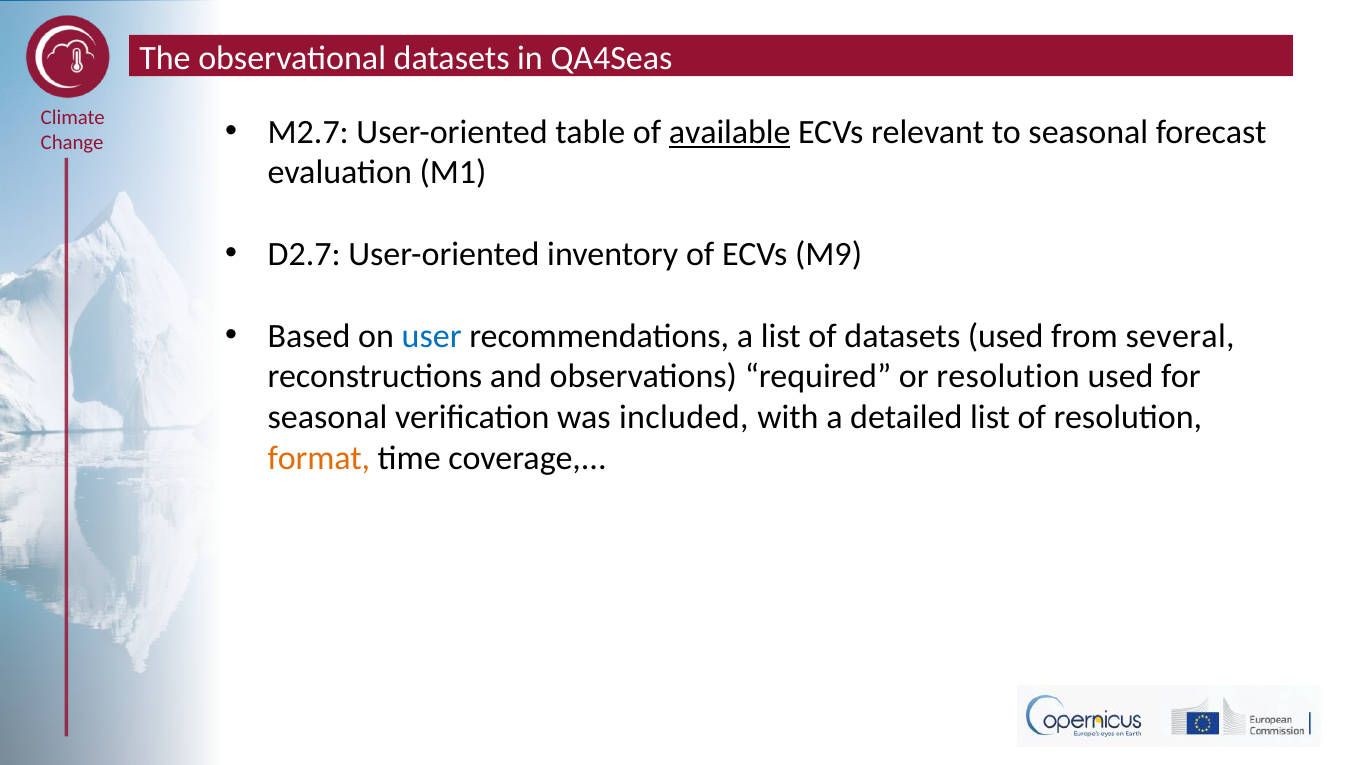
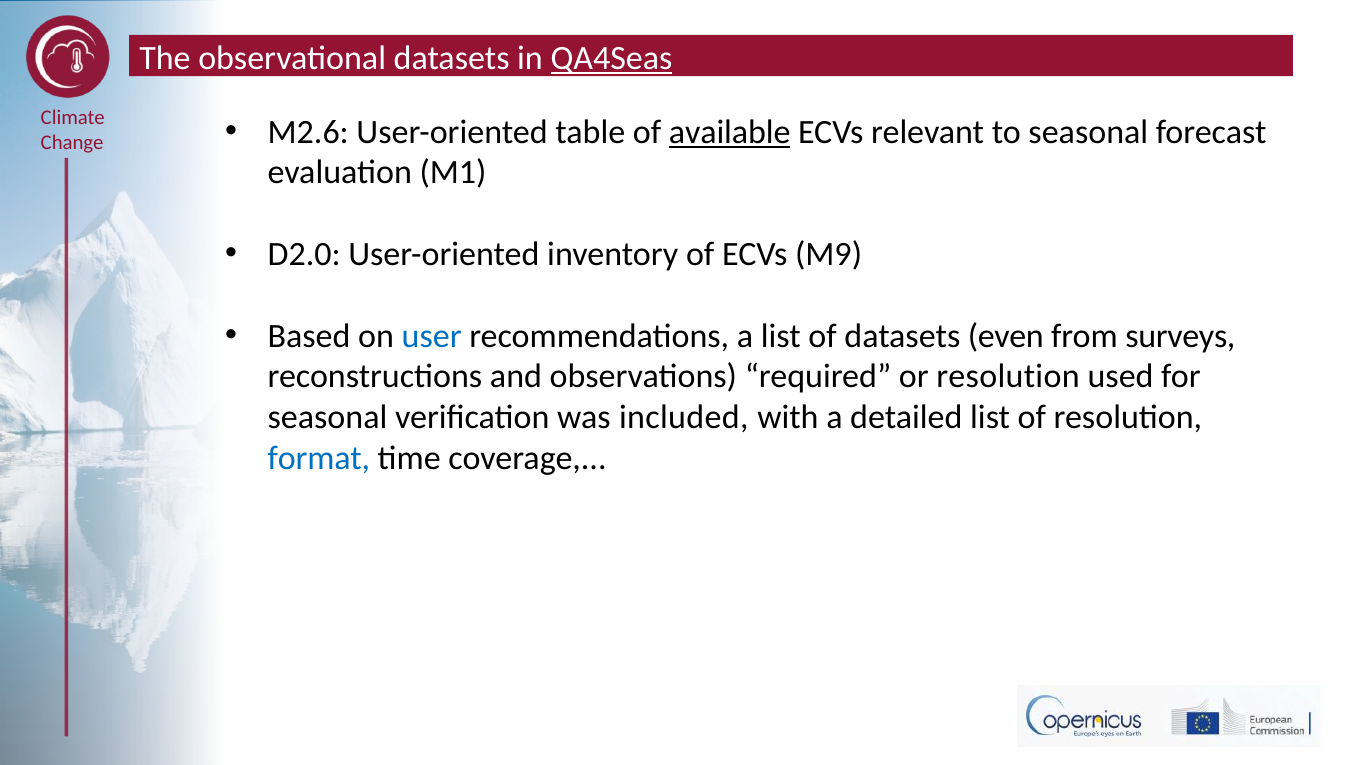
QA4Seas underline: none -> present
M2.7: M2.7 -> M2.6
D2.7: D2.7 -> D2.0
datasets used: used -> even
several: several -> surveys
format colour: orange -> blue
